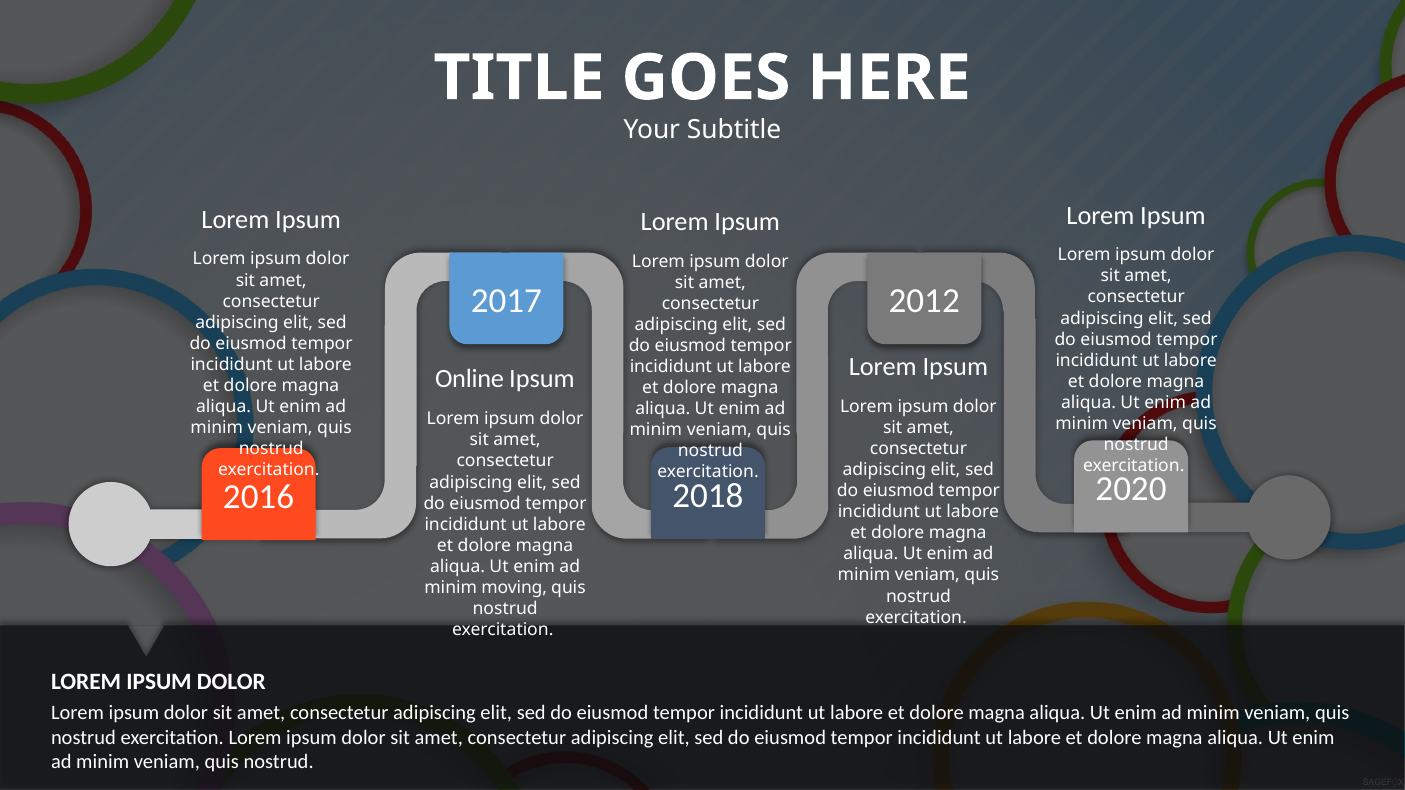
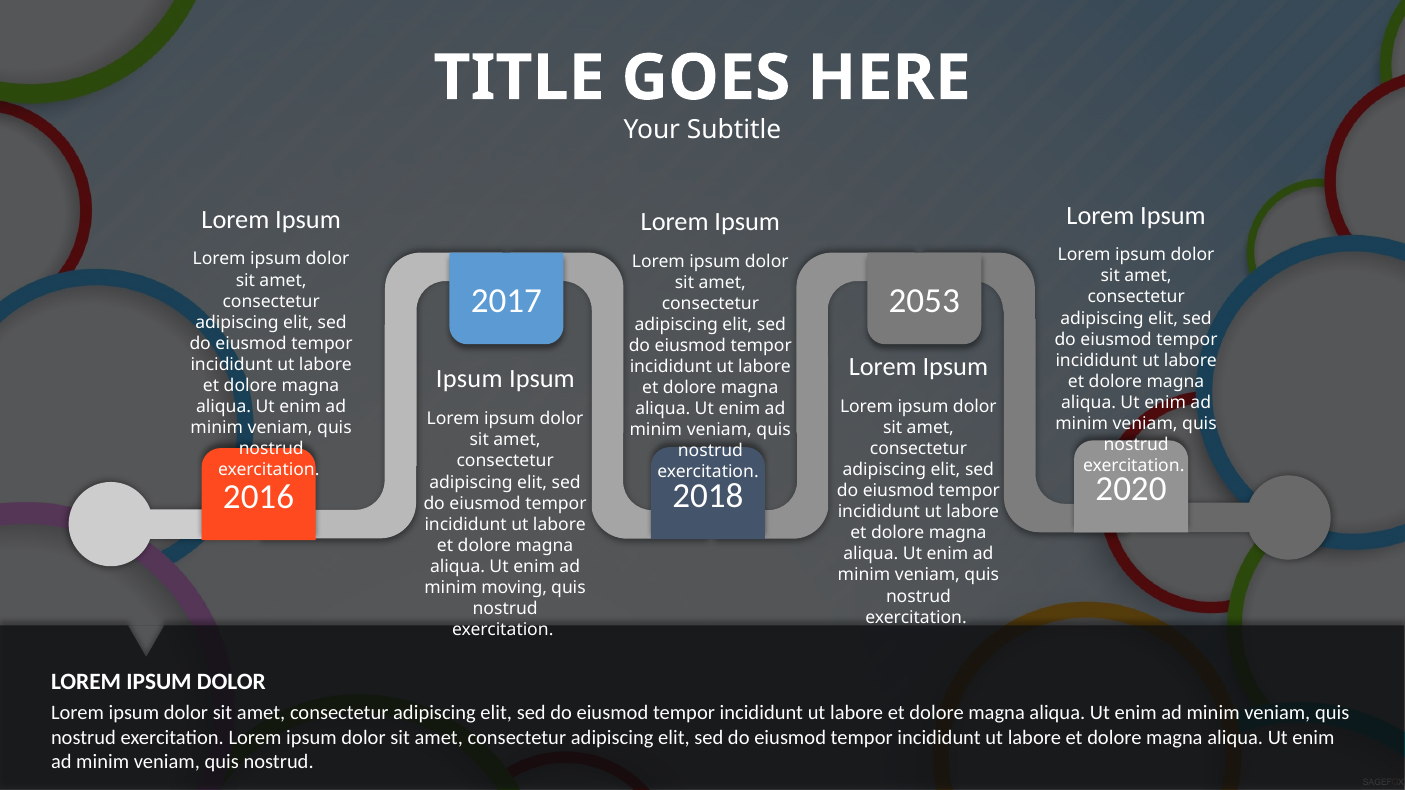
2012: 2012 -> 2053
Online at (470, 379): Online -> Ipsum
